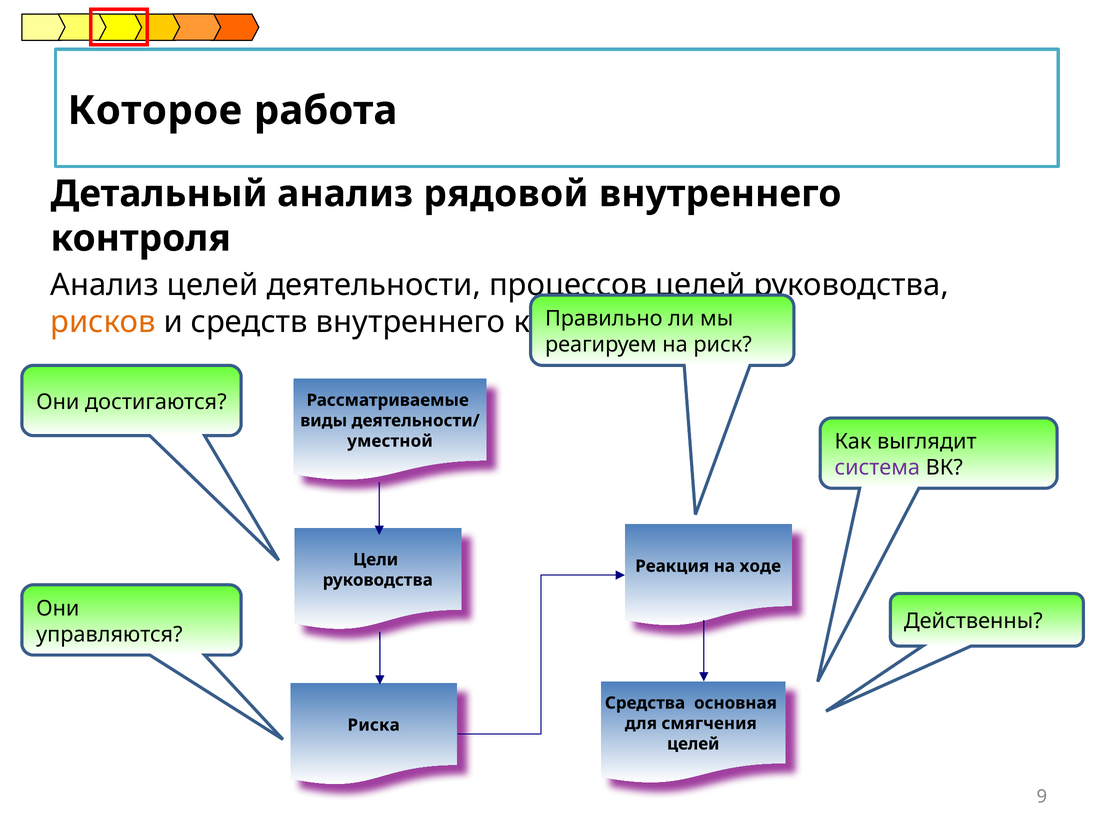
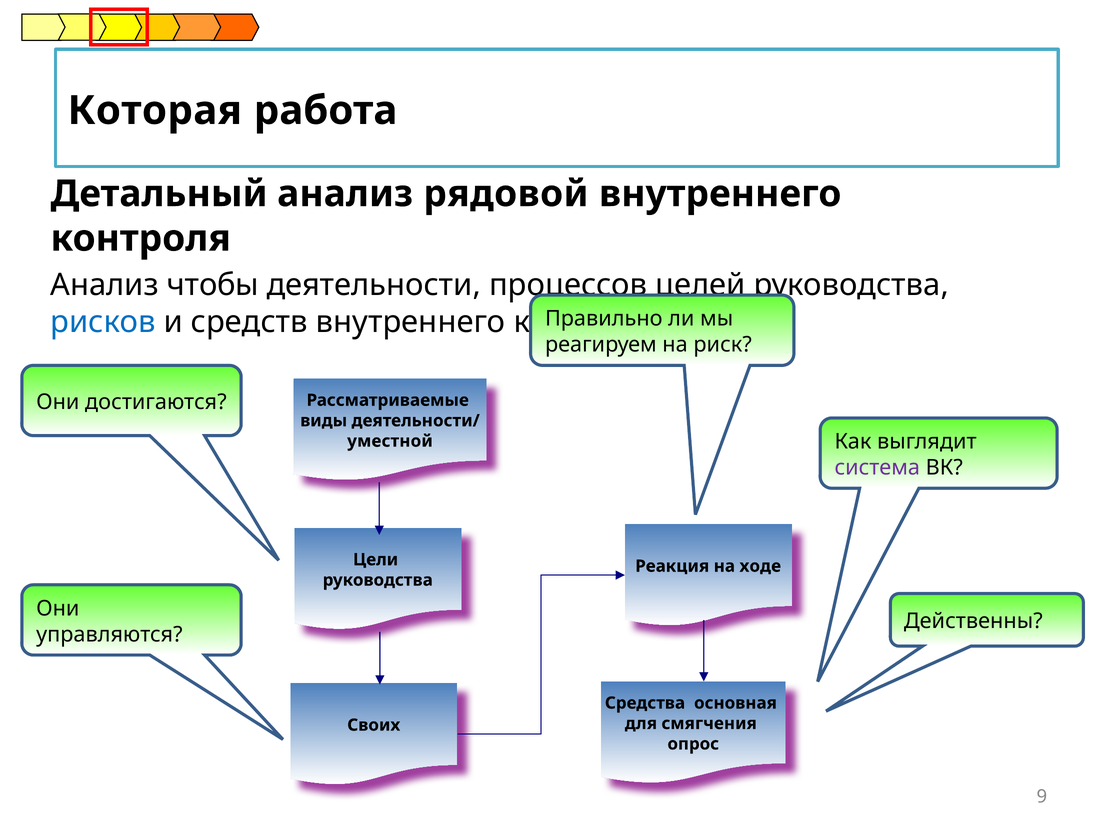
Которое: Которое -> Которая
Анализ целей: целей -> чтобы
рисков colour: orange -> blue
Риска: Риска -> Своих
целей at (693, 743): целей -> опрос
